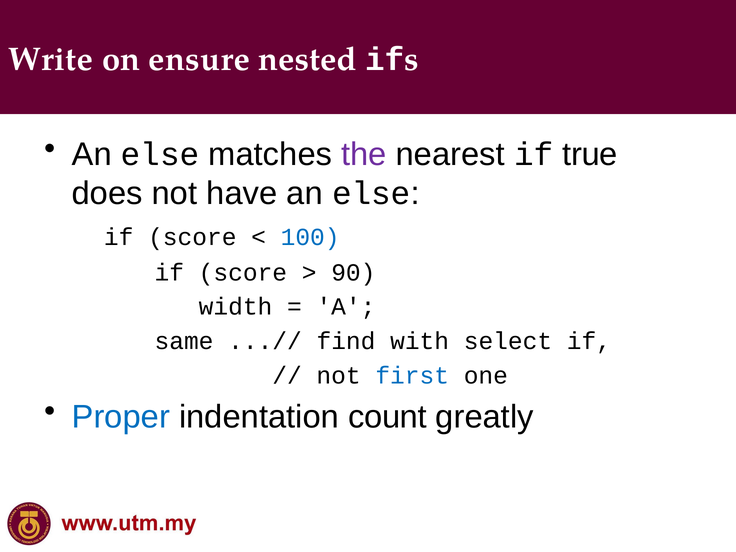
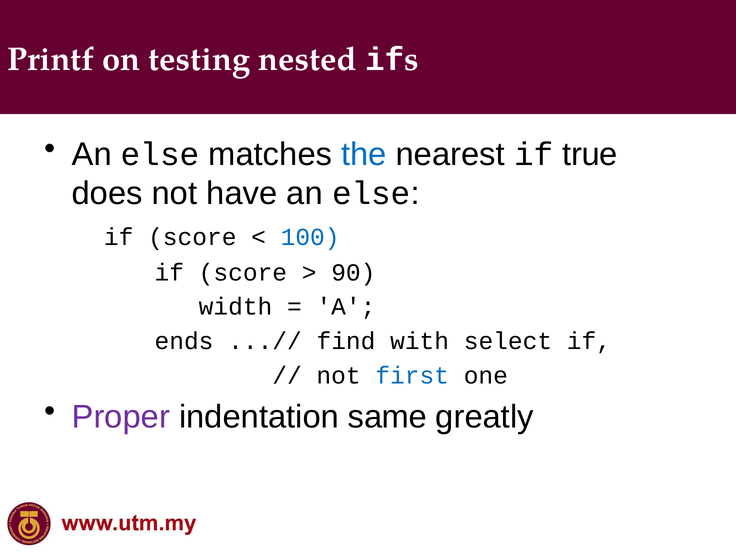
Write: Write -> Printf
ensure: ensure -> testing
the colour: purple -> blue
same: same -> ends
Proper colour: blue -> purple
count: count -> same
